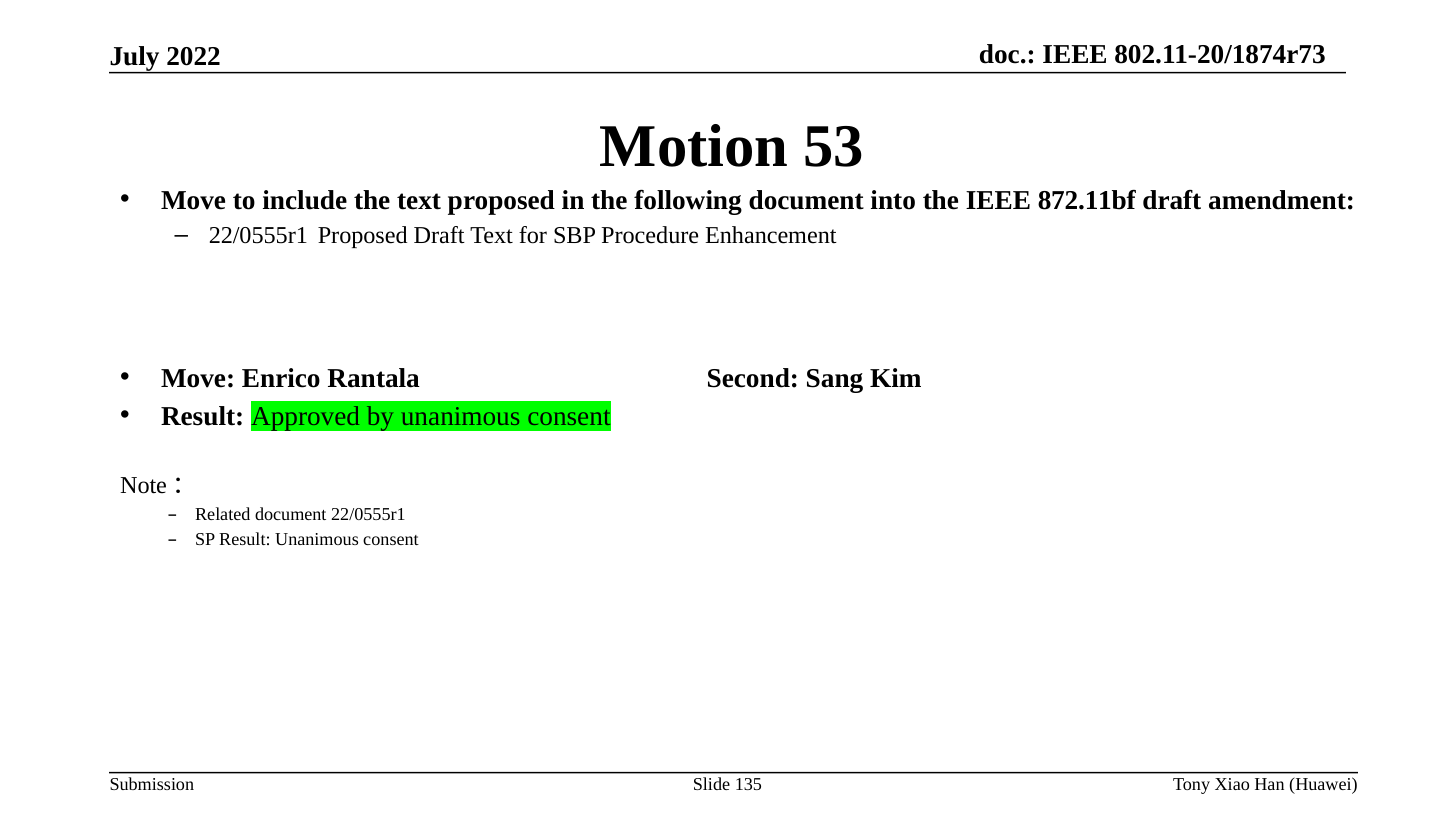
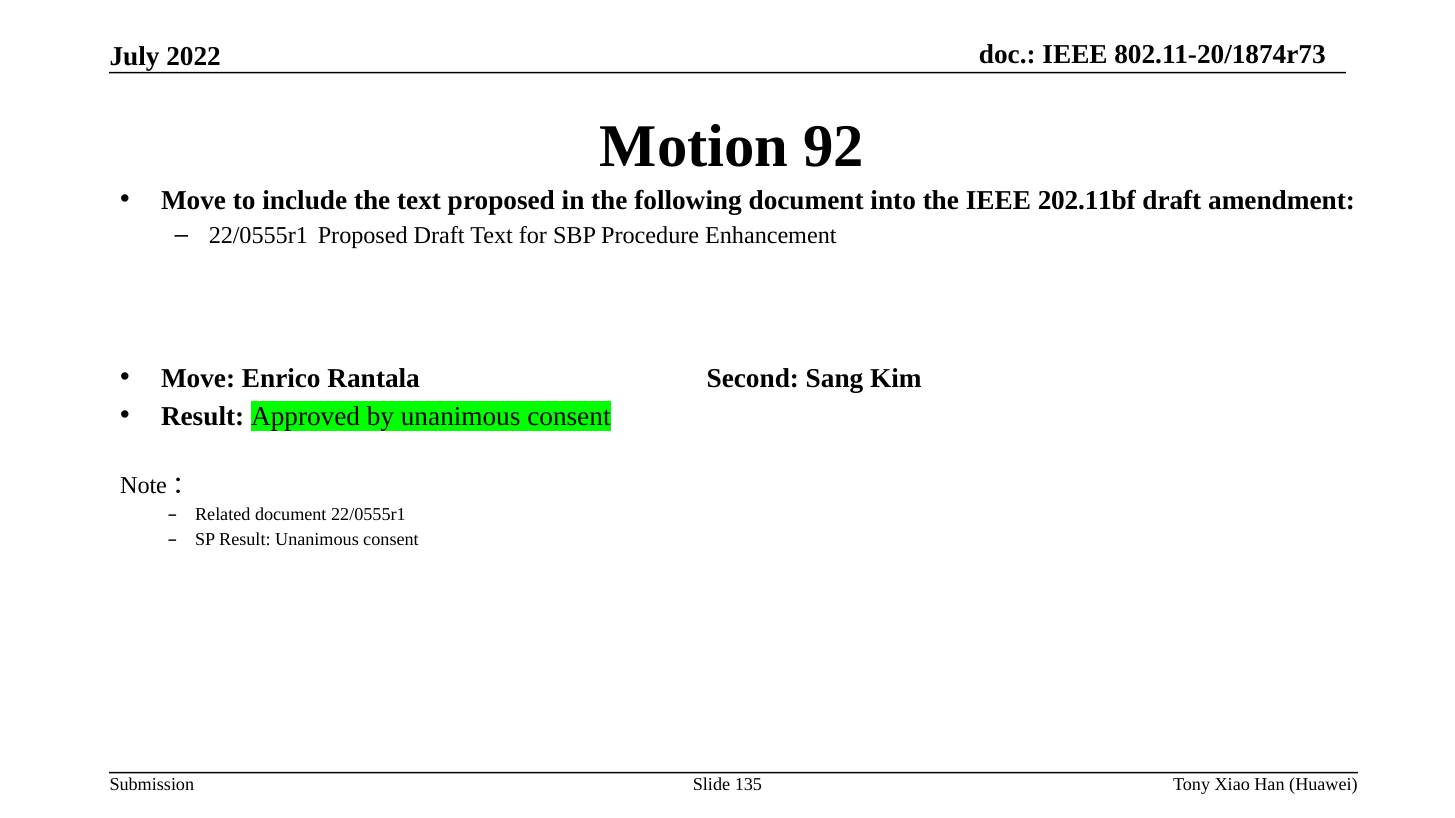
53: 53 -> 92
872.11bf: 872.11bf -> 202.11bf
